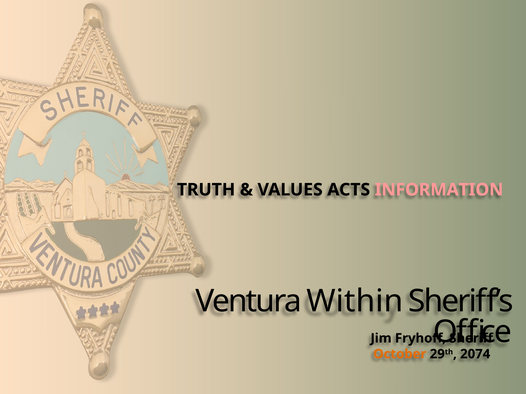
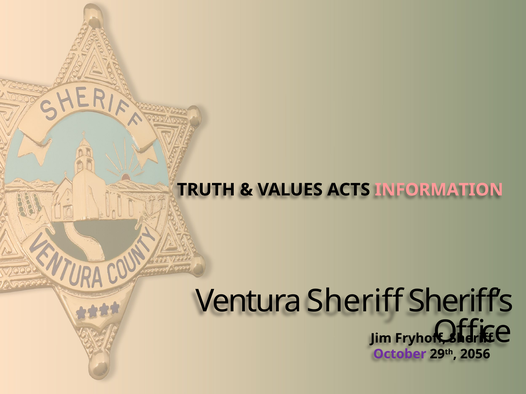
Ventura Within: Within -> Sheriff
October colour: orange -> purple
2074: 2074 -> 2056
